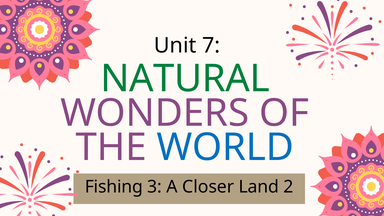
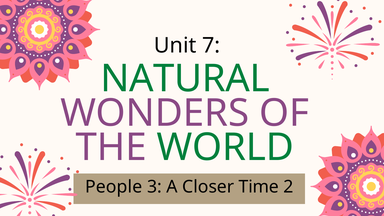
WORLD colour: blue -> green
Fishing: Fishing -> People
Land: Land -> Time
